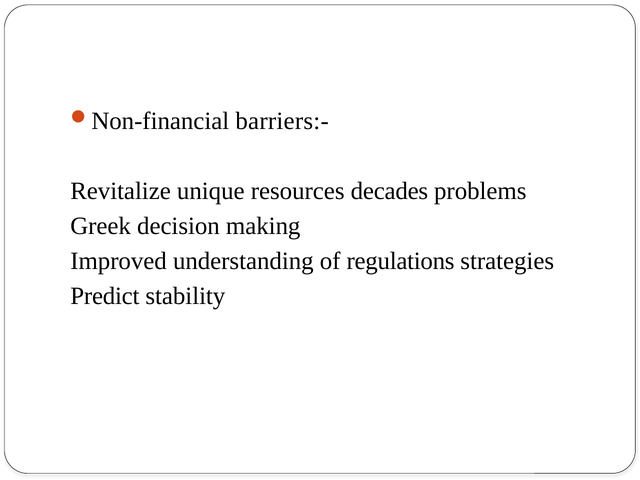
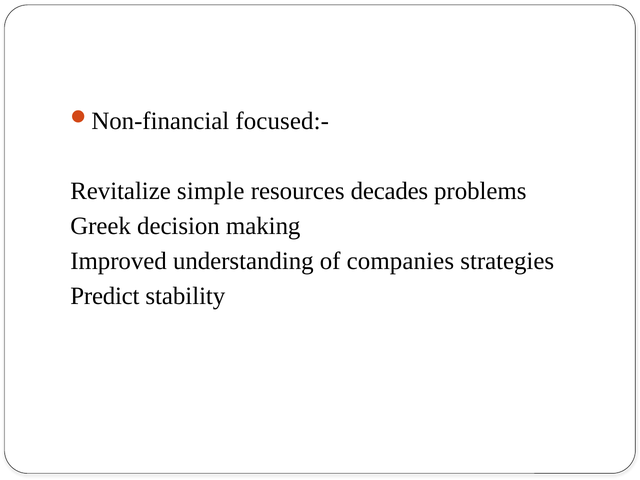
barriers:-: barriers:- -> focused:-
unique: unique -> simple
regulations: regulations -> companies
